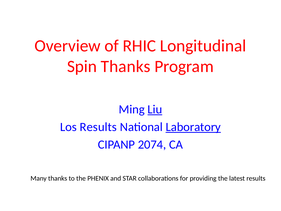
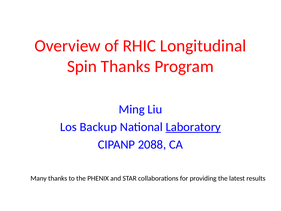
Liu underline: present -> none
Los Results: Results -> Backup
2074: 2074 -> 2088
